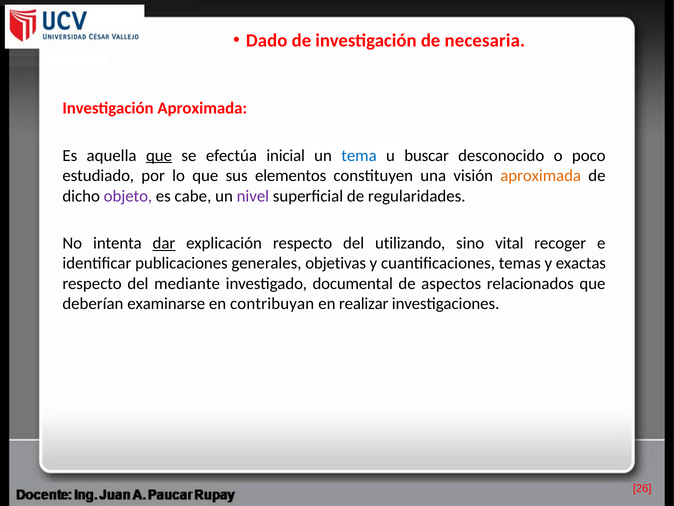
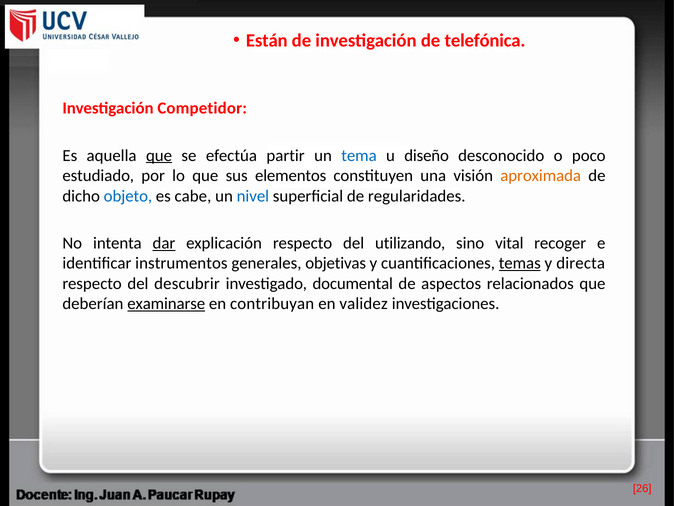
Dado: Dado -> Están
necesaria: necesaria -> telefónica
Investigación Aproximada: Aproximada -> Competidor
inicial: inicial -> partir
buscar: buscar -> diseño
objeto colour: purple -> blue
nivel colour: purple -> blue
publicaciones: publicaciones -> instrumentos
temas underline: none -> present
exactas: exactas -> directa
mediante: mediante -> descubrir
examinarse underline: none -> present
realizar: realizar -> validez
